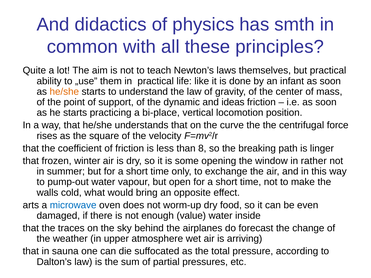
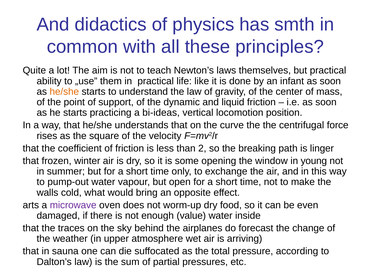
ideas: ideas -> liquid
bi-place: bi-place -> bi-ideas
8: 8 -> 2
rather: rather -> young
microwave colour: blue -> purple
